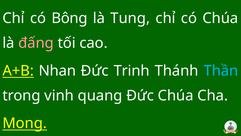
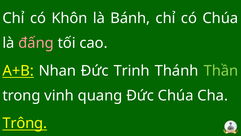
Bông: Bông -> Khôn
Tụng: Tụng -> Bánh
Thần colour: light blue -> light green
Mong: Mong -> Trông
